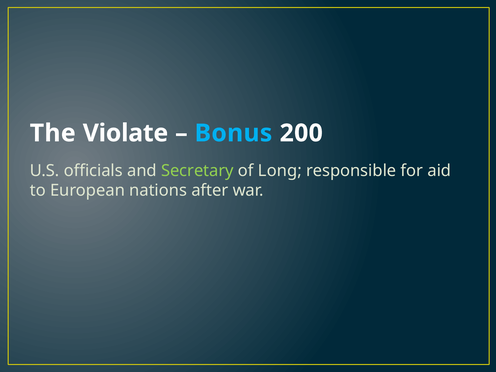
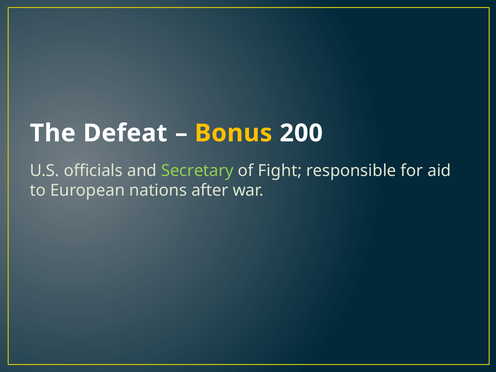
Violate: Violate -> Defeat
Bonus colour: light blue -> yellow
Long: Long -> Fight
